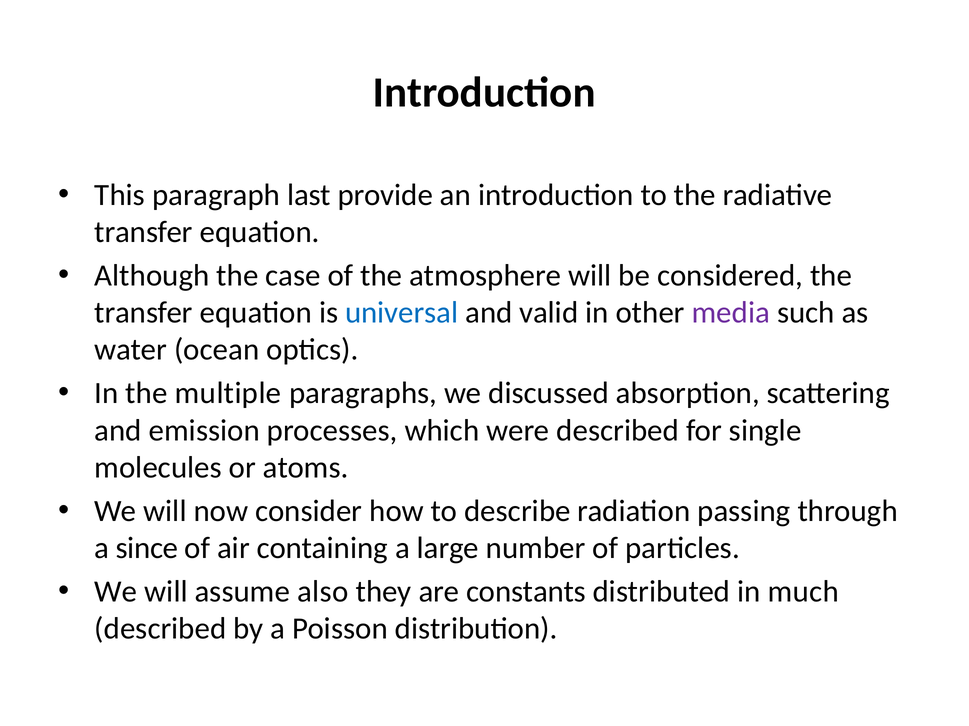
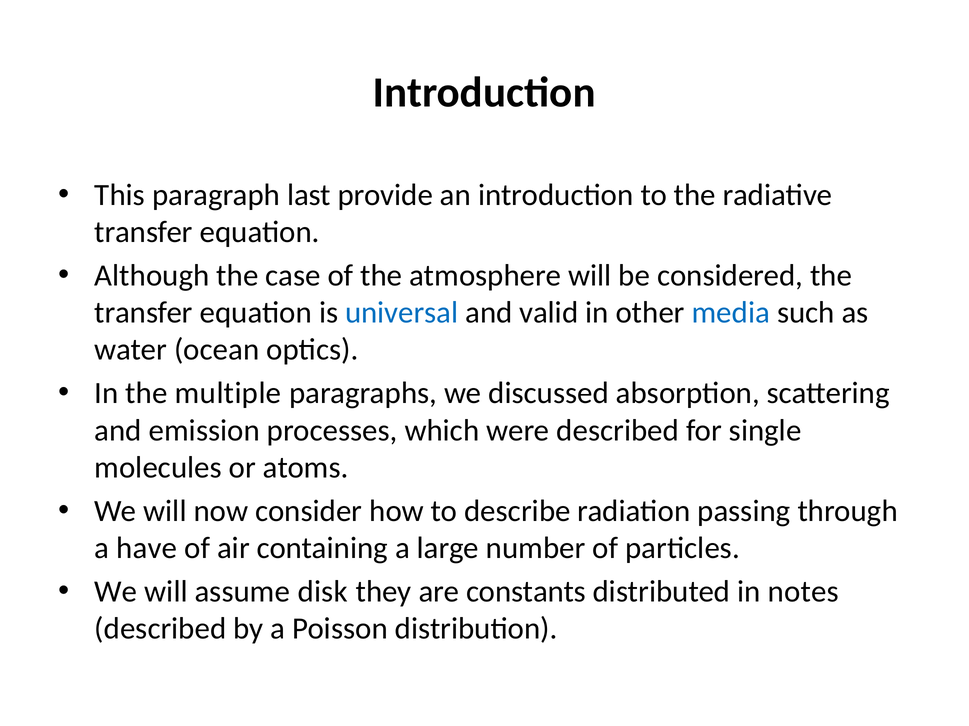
media colour: purple -> blue
since: since -> have
also: also -> disk
much: much -> notes
